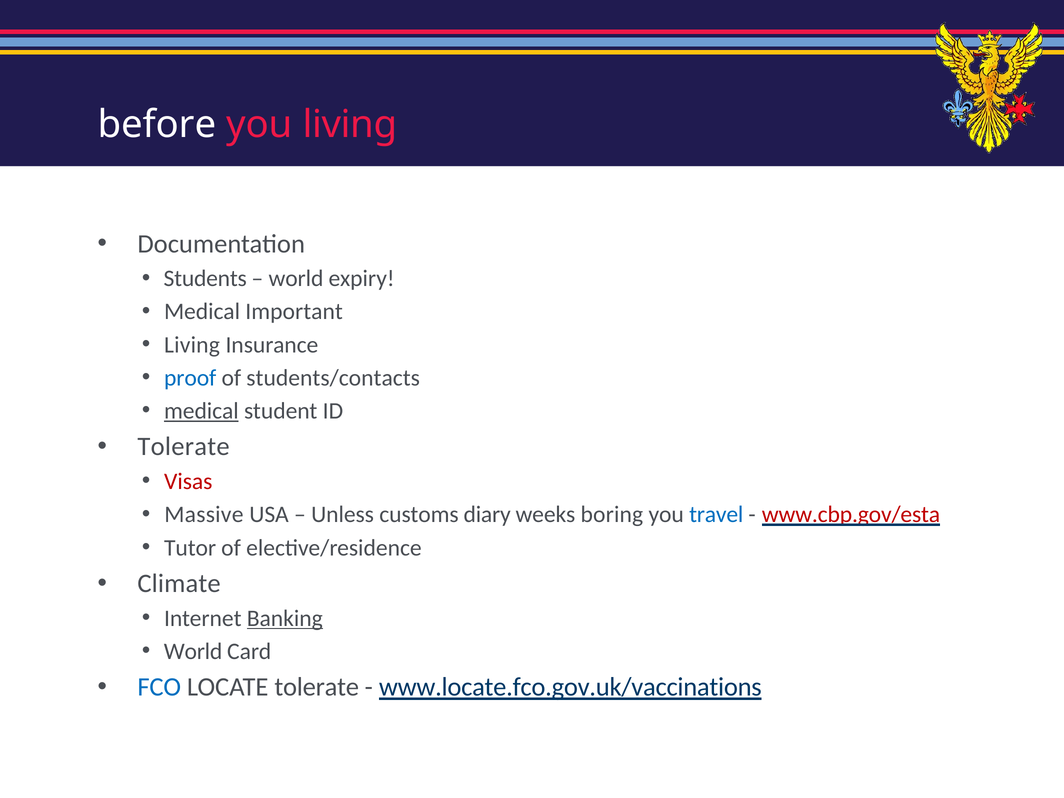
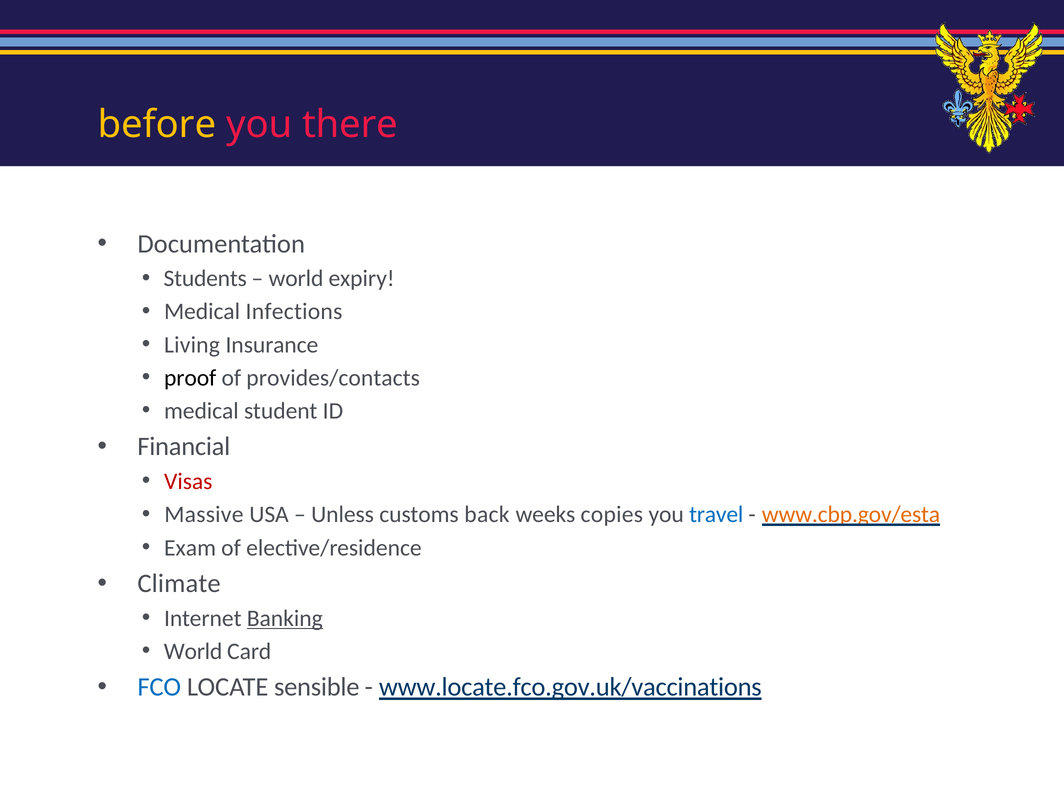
before colour: white -> yellow
you living: living -> there
Important: Important -> Infections
proof colour: blue -> black
students/contacts: students/contacts -> provides/contacts
medical at (201, 411) underline: present -> none
Tolerate at (184, 447): Tolerate -> Financial
diary: diary -> back
boring: boring -> copies
www.cbp.gov/esta colour: red -> orange
Tutor: Tutor -> Exam
LOCATE tolerate: tolerate -> sensible
